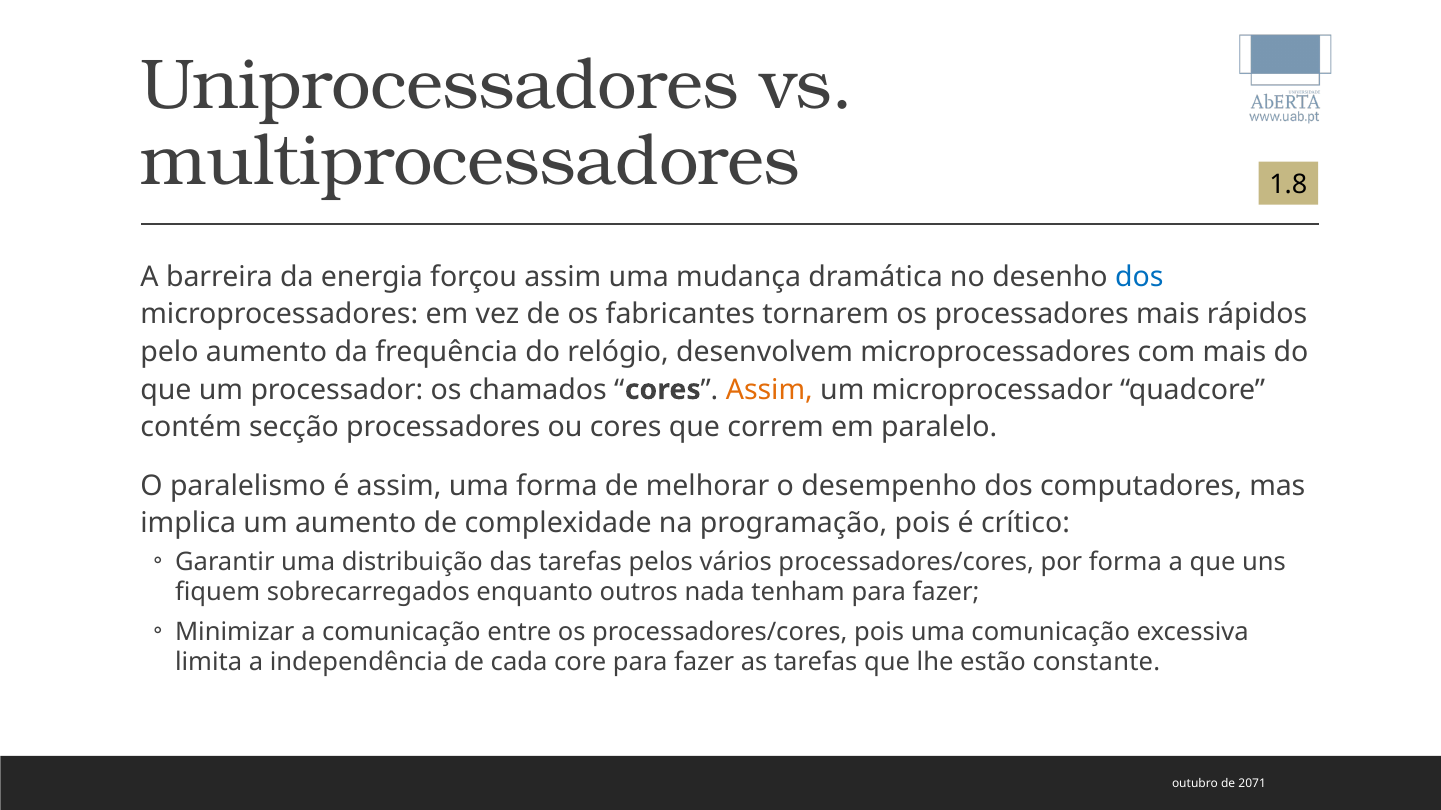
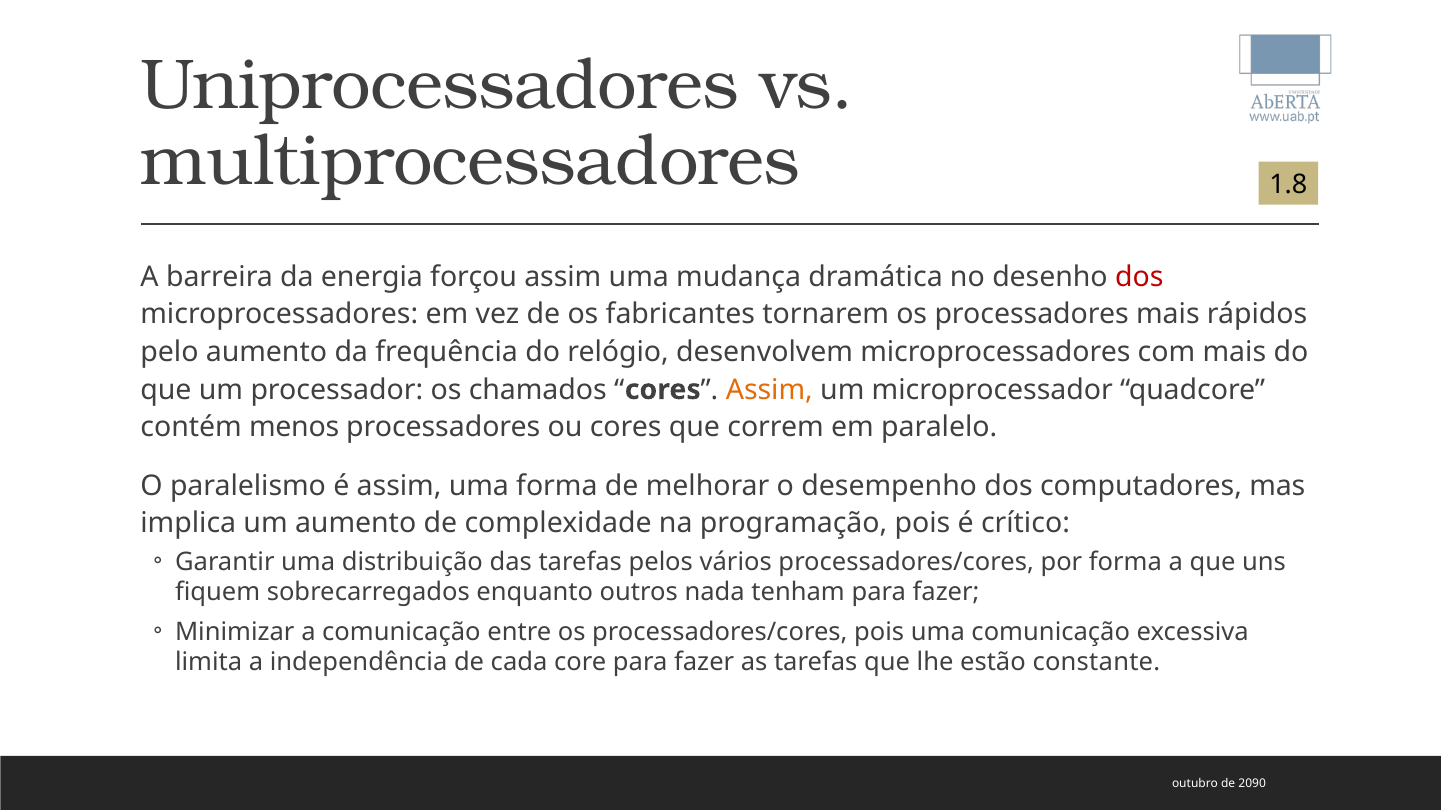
dos at (1139, 277) colour: blue -> red
secção: secção -> menos
2071: 2071 -> 2090
